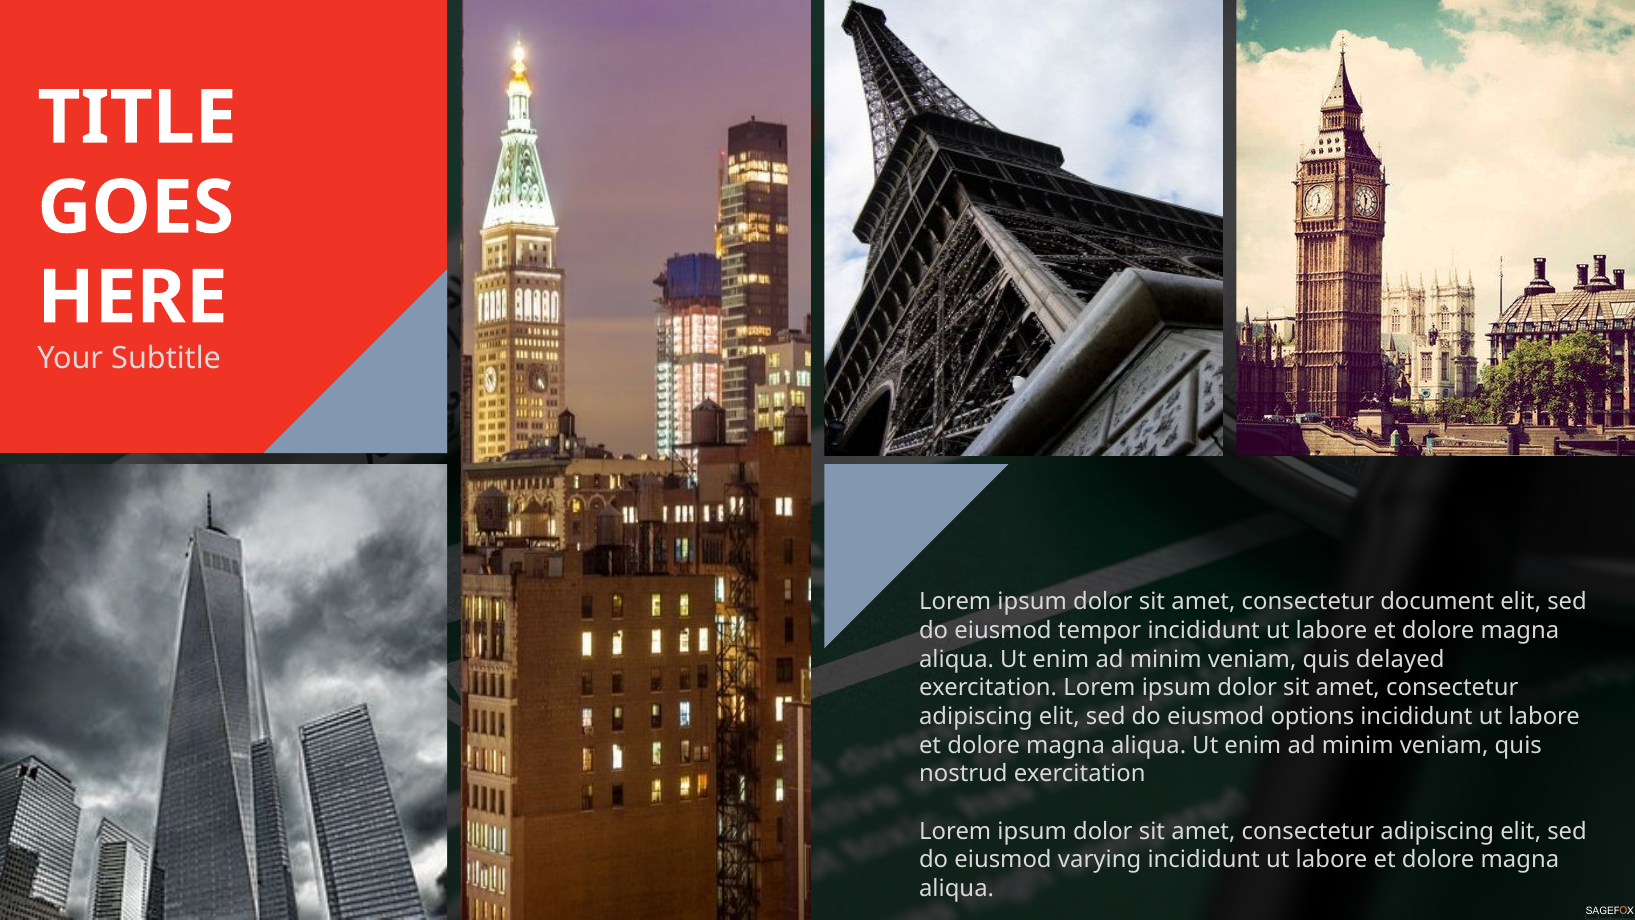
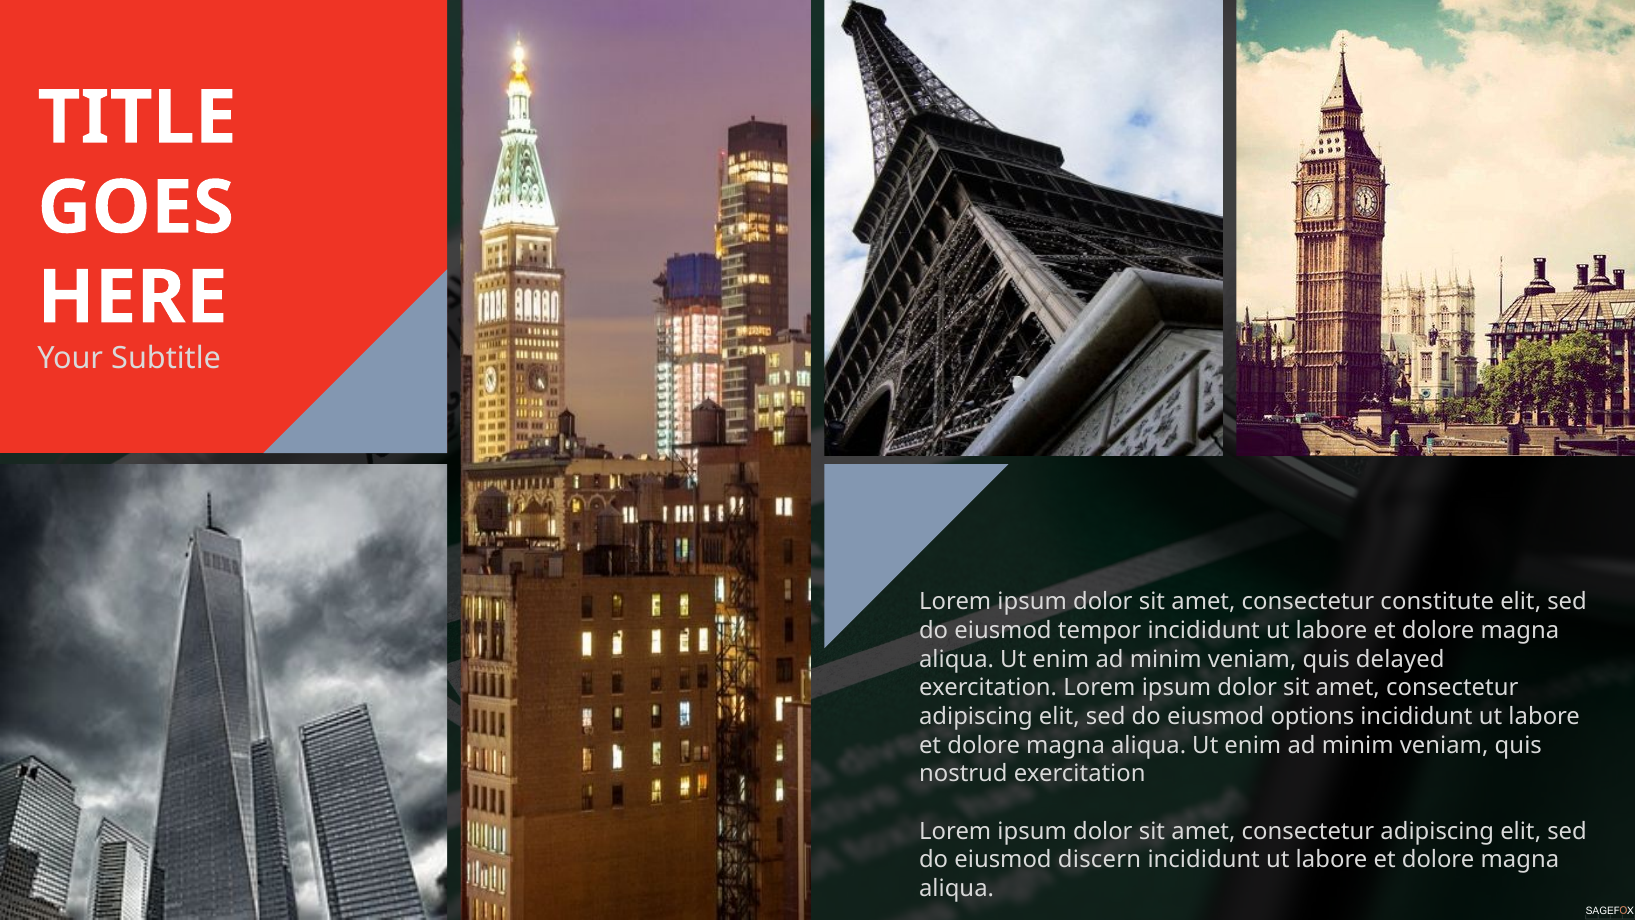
document: document -> constitute
varying: varying -> discern
